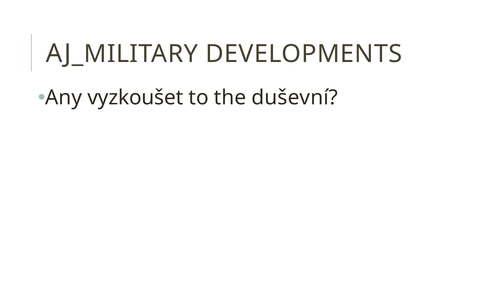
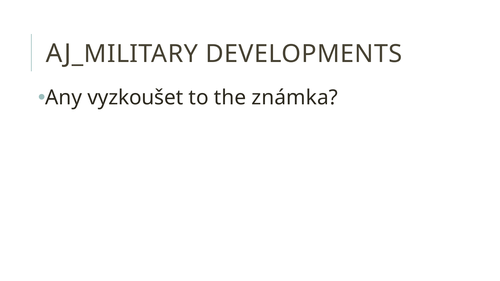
duševní: duševní -> známka
